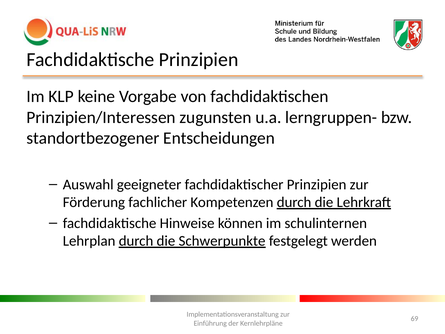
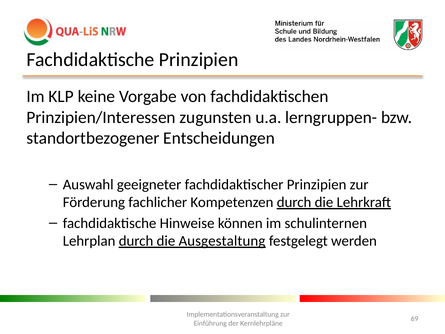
Schwerpunkte: Schwerpunkte -> Ausgestaltung
